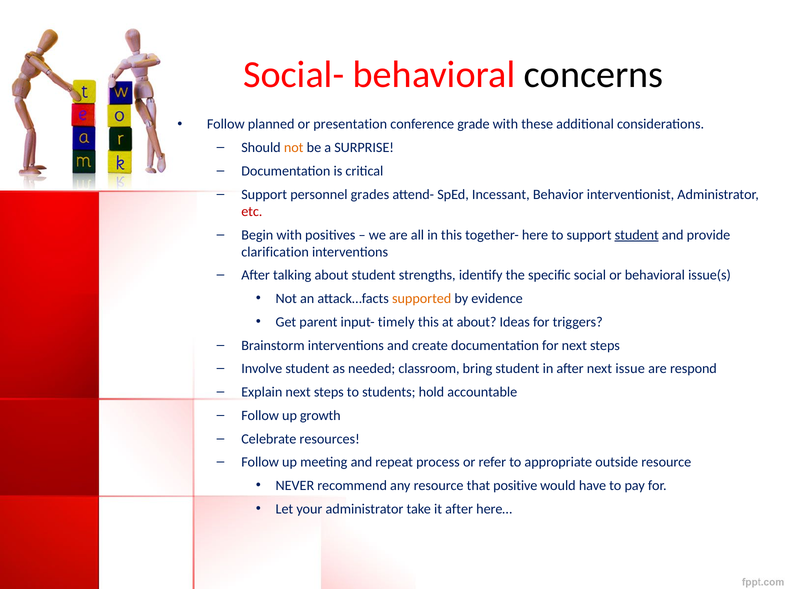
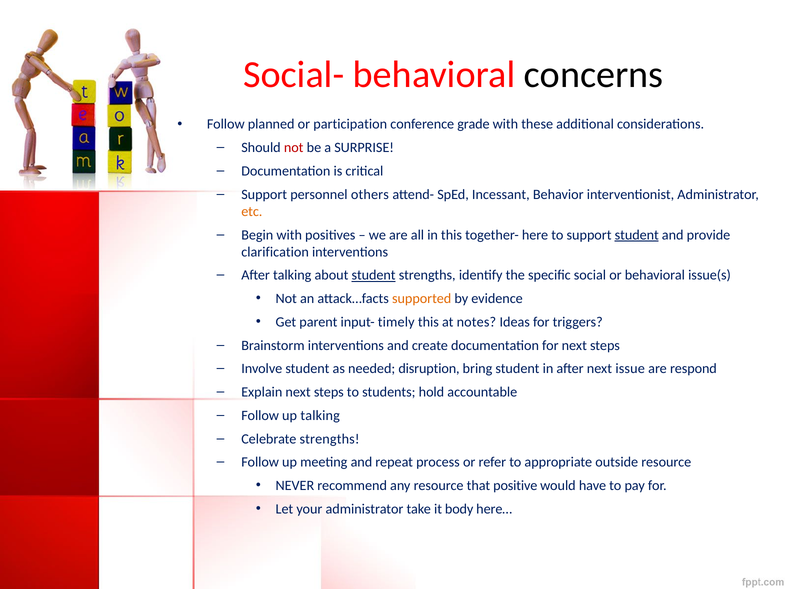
presentation: presentation -> participation
not at (294, 148) colour: orange -> red
grades: grades -> others
etc colour: red -> orange
student at (374, 275) underline: none -> present
at about: about -> notes
classroom: classroom -> disruption
up growth: growth -> talking
Celebrate resources: resources -> strengths
it after: after -> body
